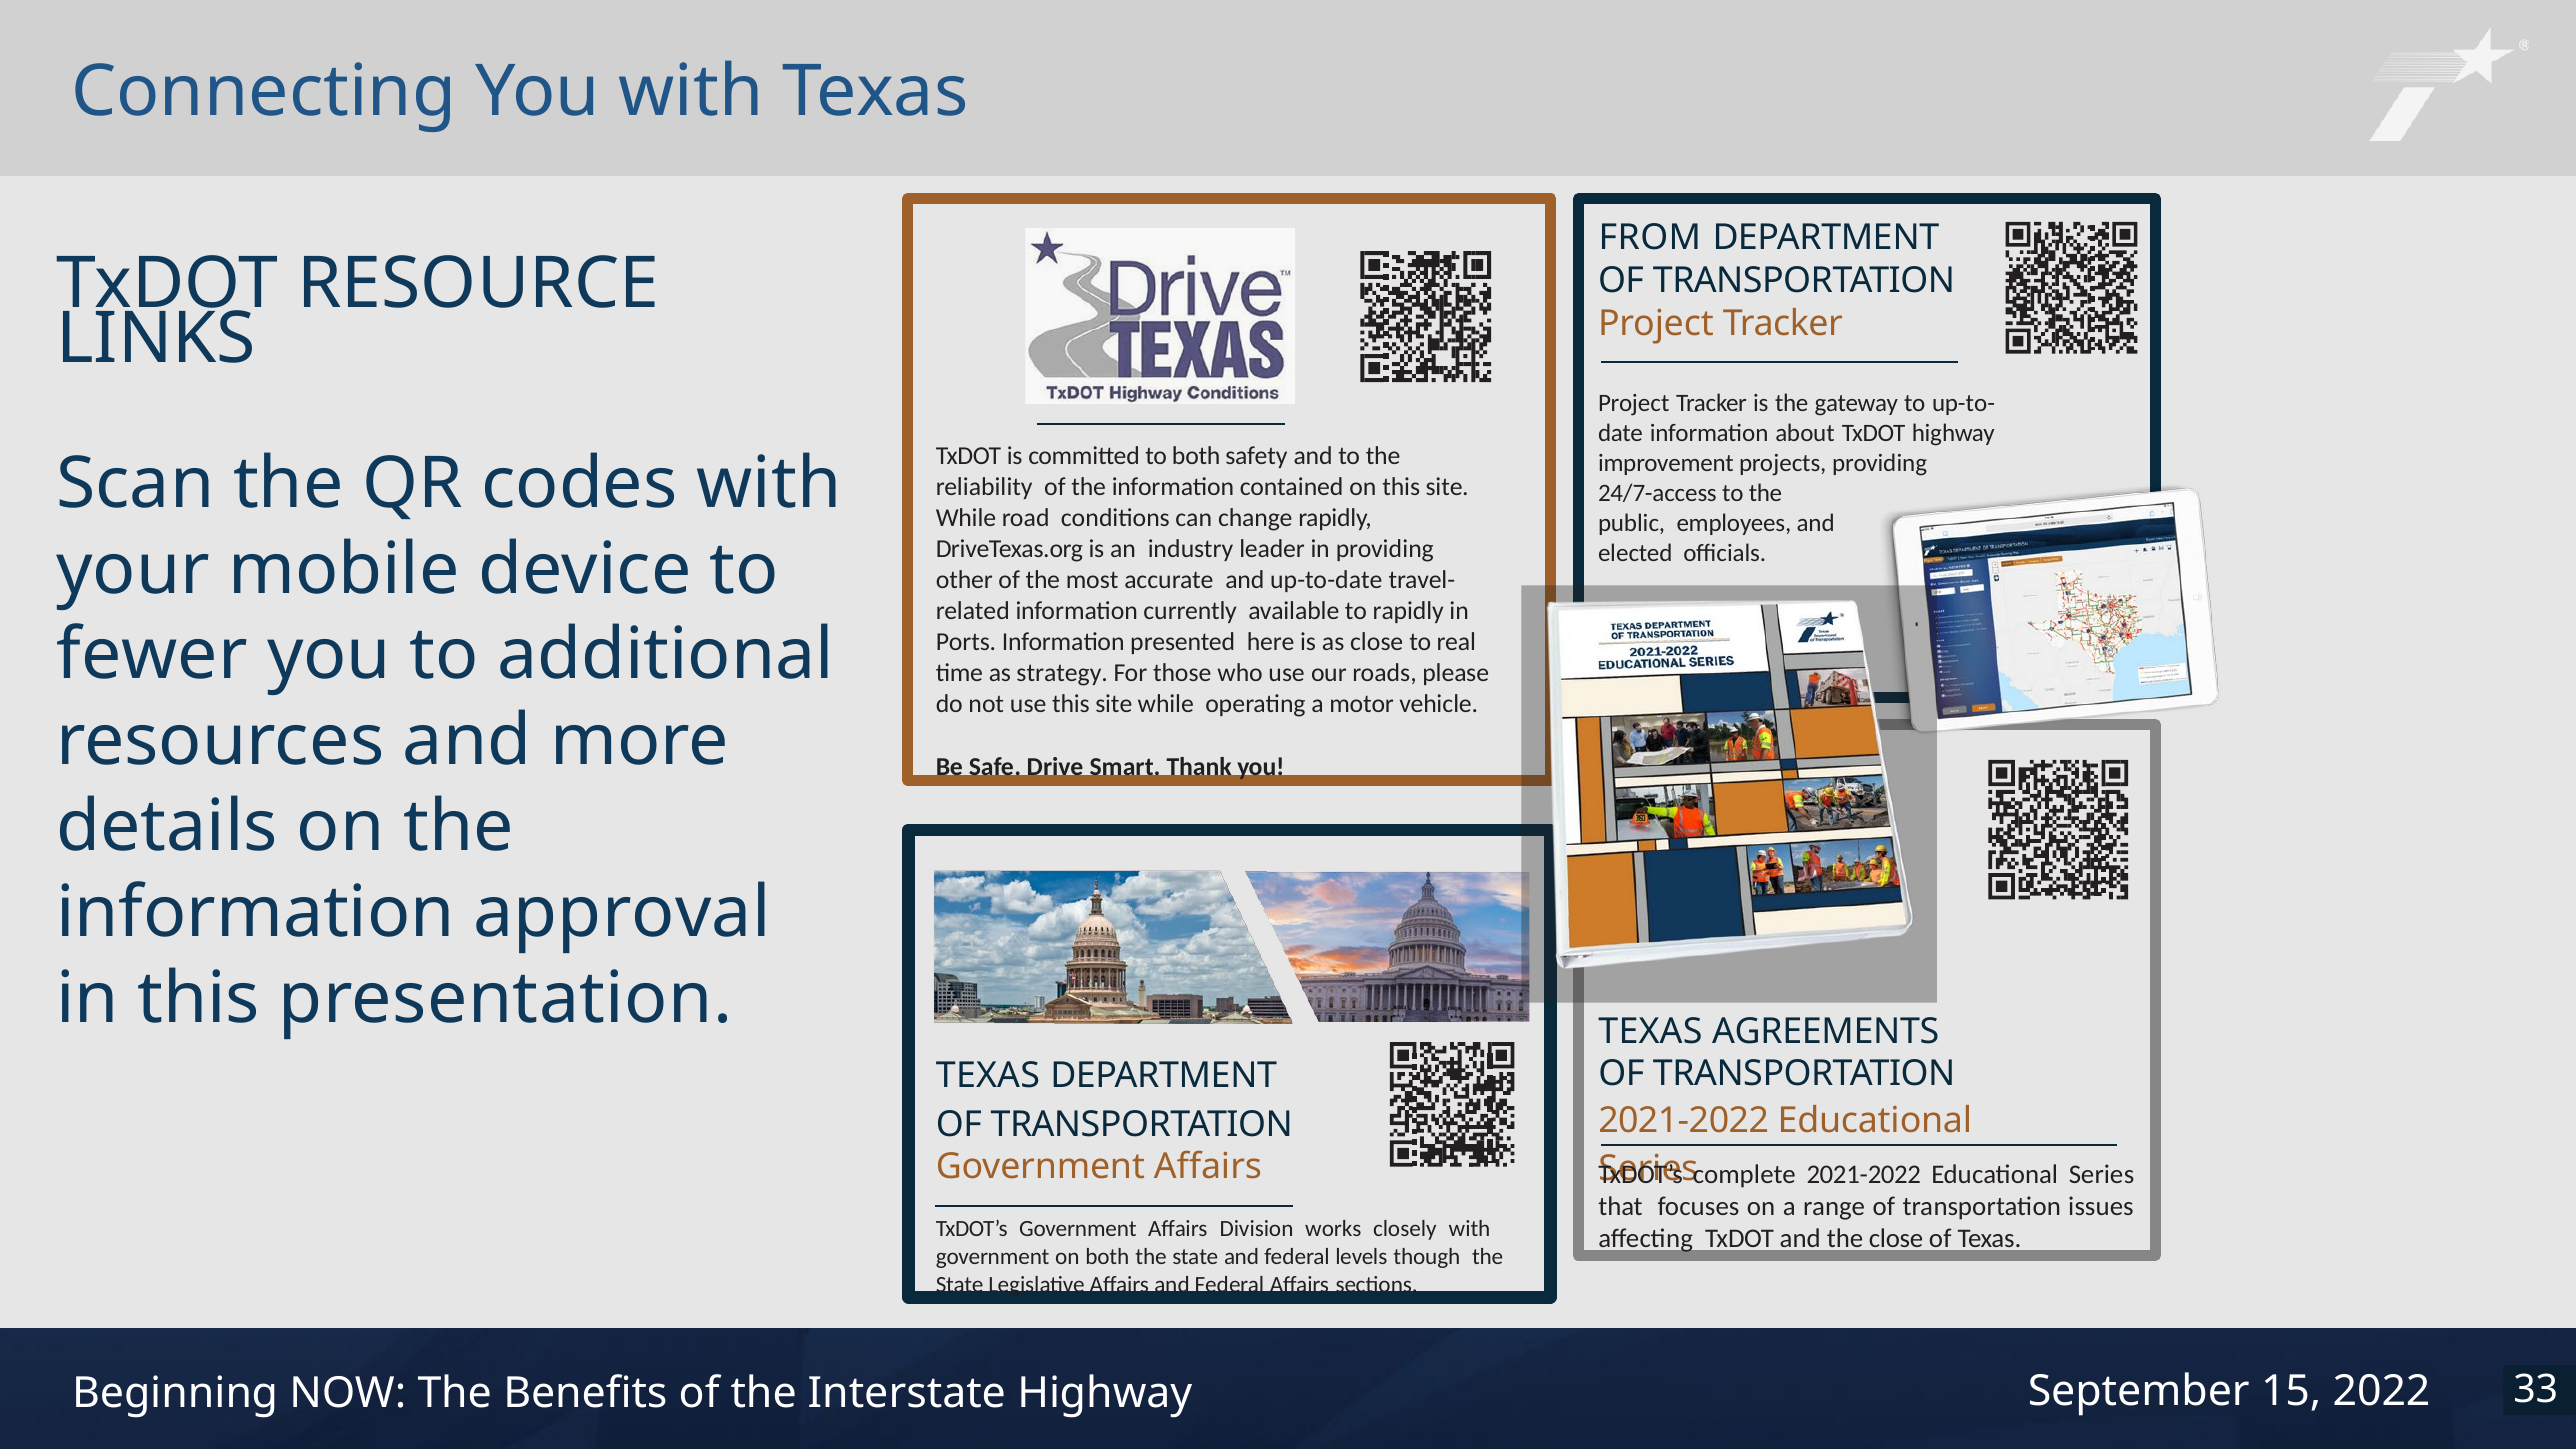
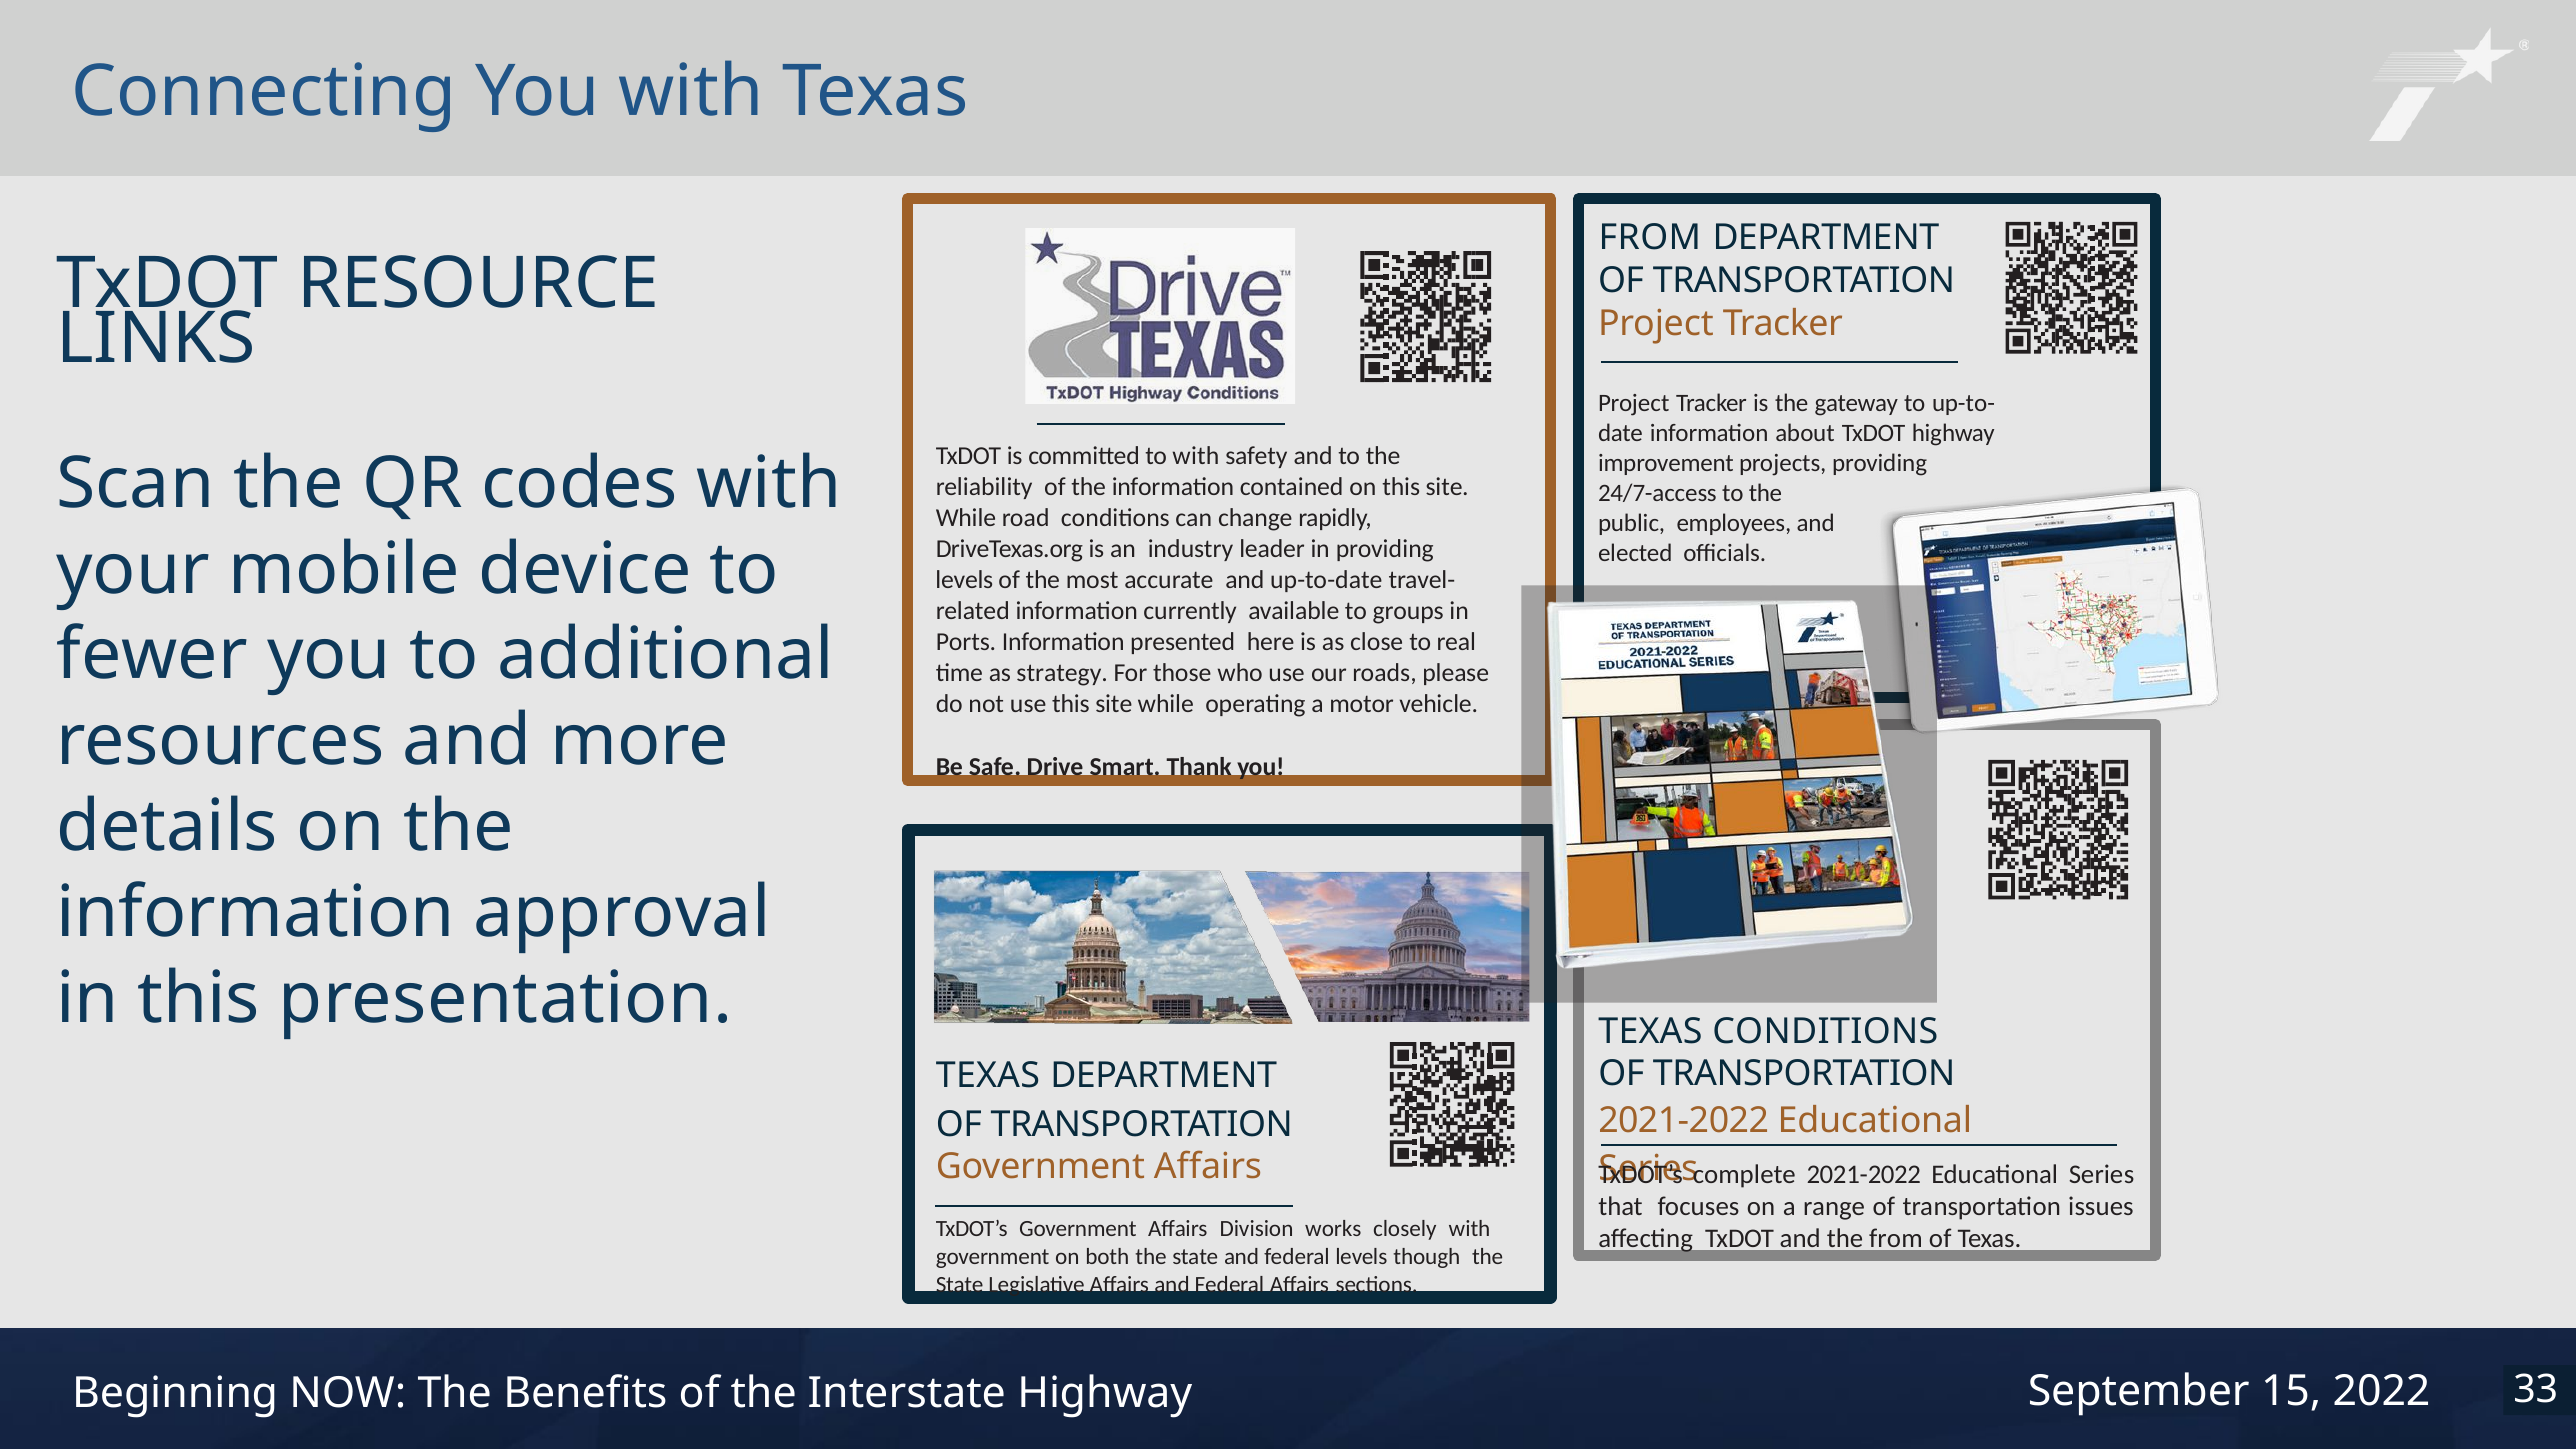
to both: both -> with
other at (964, 580): other -> levels
to rapidly: rapidly -> groups
TEXAS AGREEMENTS: AGREEMENTS -> CONDITIONS
the close: close -> from
